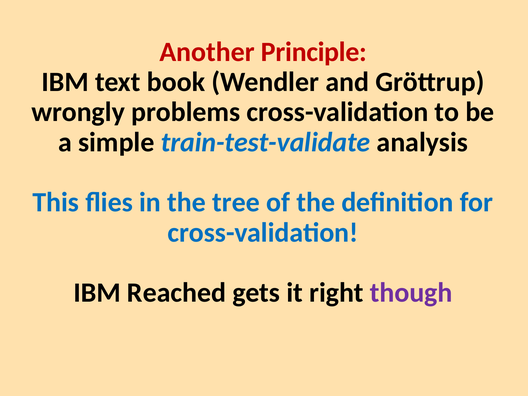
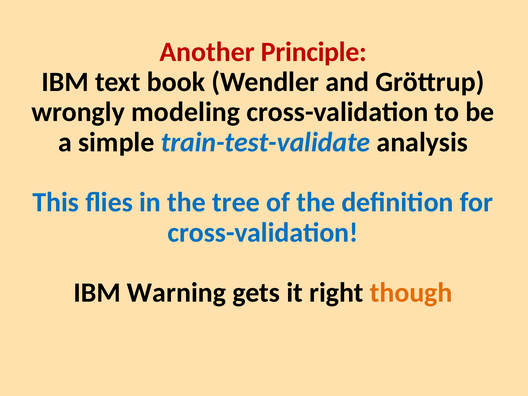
problems: problems -> modeling
Reached: Reached -> Warning
though colour: purple -> orange
